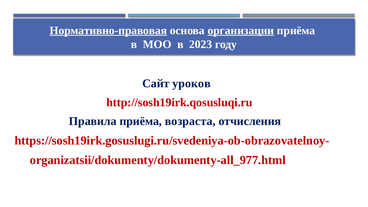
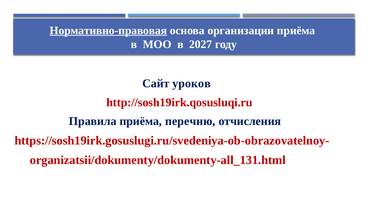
организации underline: present -> none
2023: 2023 -> 2027
возраста: возраста -> перечню
organizatsii/dokumenty/dokumenty-all_977.html: organizatsii/dokumenty/dokumenty-all_977.html -> organizatsii/dokumenty/dokumenty-all_131.html
